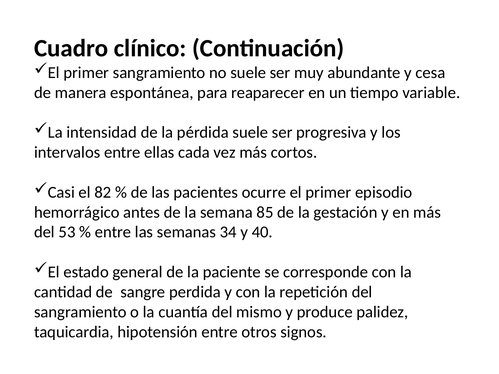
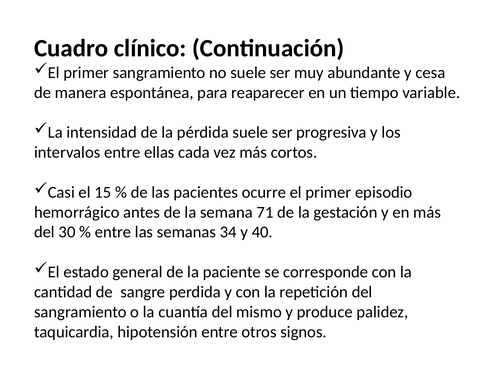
82: 82 -> 15
85: 85 -> 71
53: 53 -> 30
